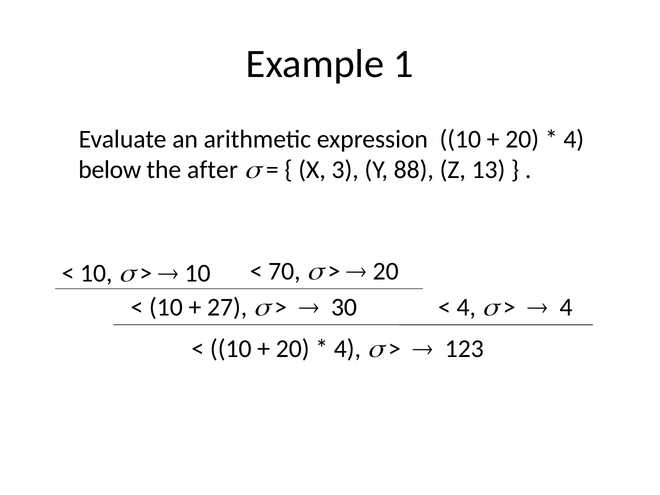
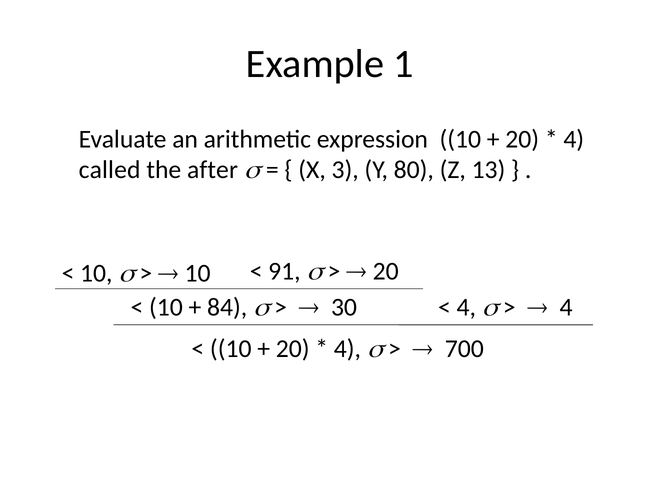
below: below -> called
88: 88 -> 80
70: 70 -> 91
27: 27 -> 84
123: 123 -> 700
